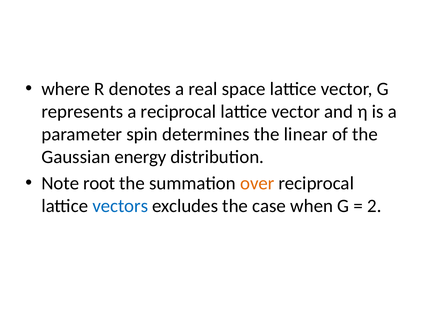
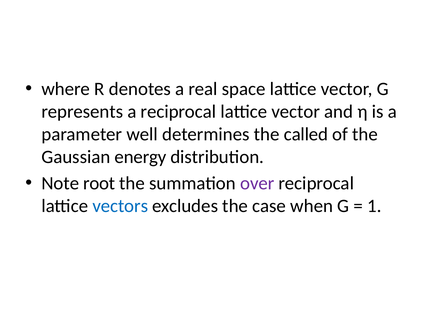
spin: spin -> well
linear: linear -> called
over colour: orange -> purple
2: 2 -> 1
